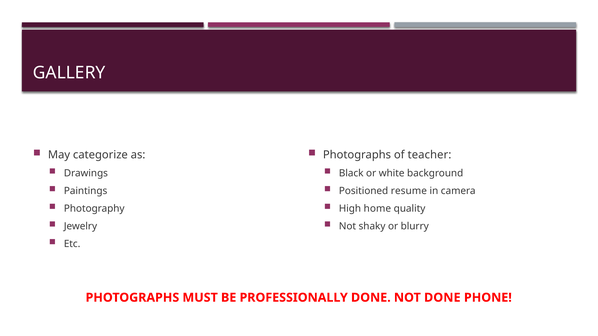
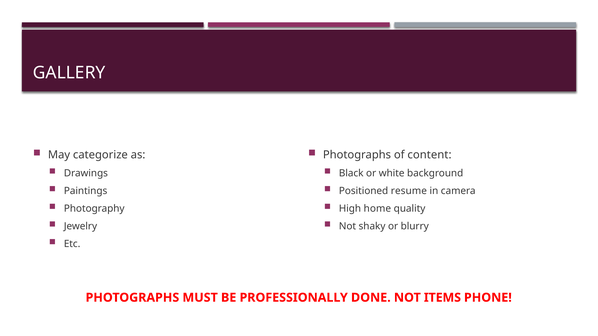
teacher: teacher -> content
NOT DONE: DONE -> ITEMS
